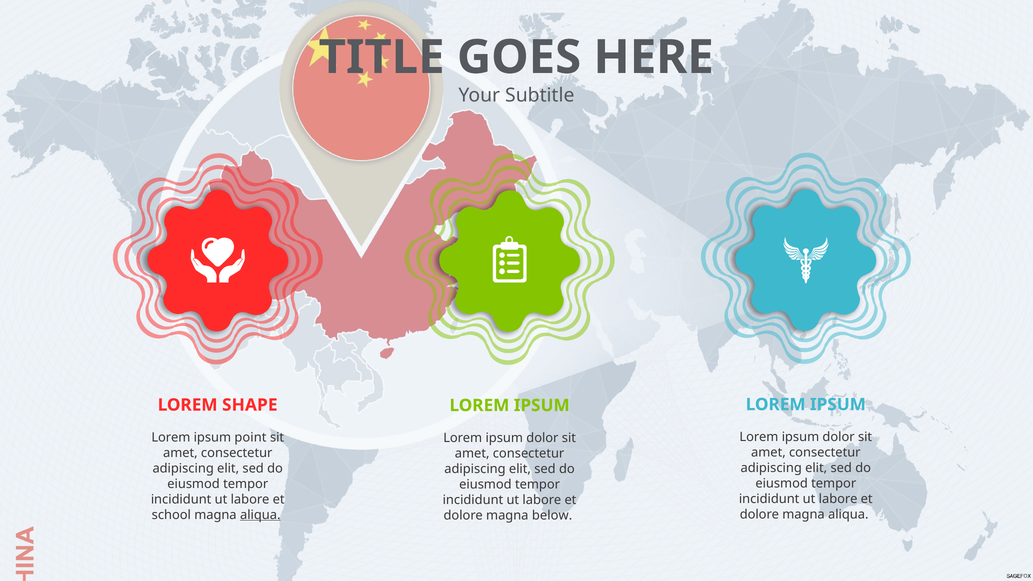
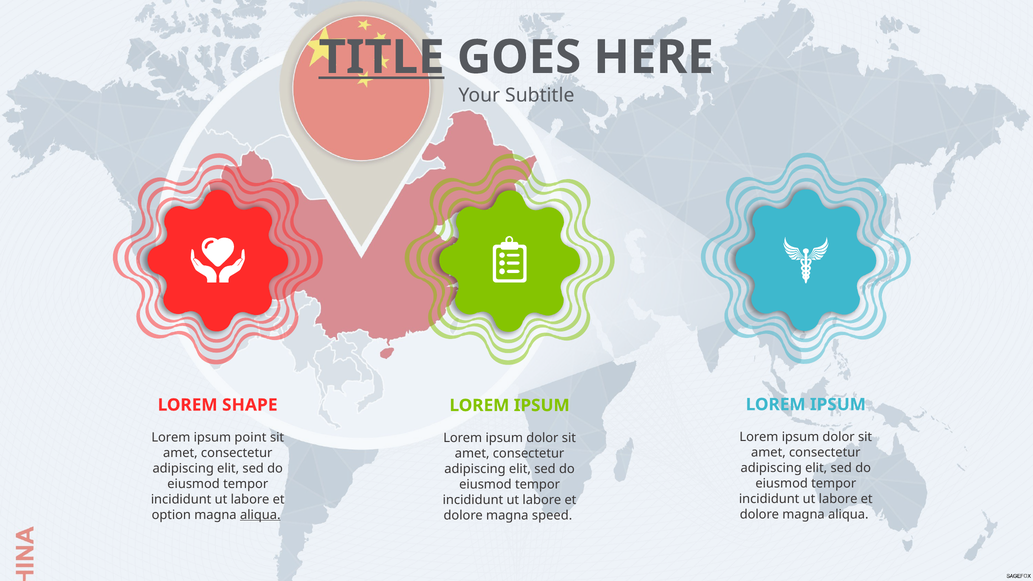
TITLE underline: none -> present
school: school -> option
below: below -> speed
